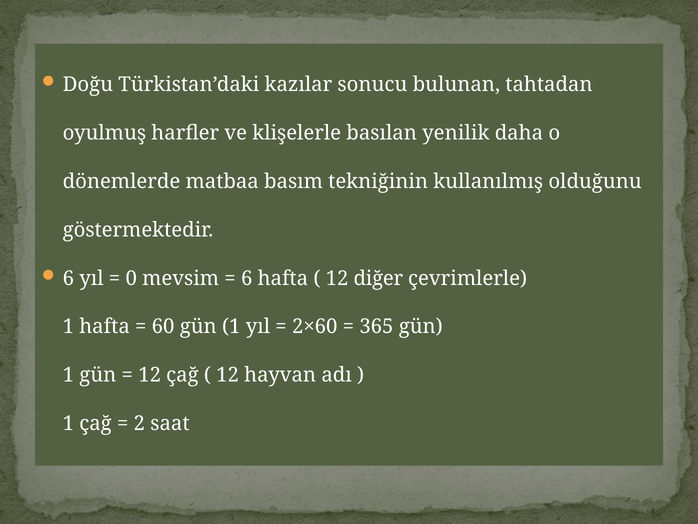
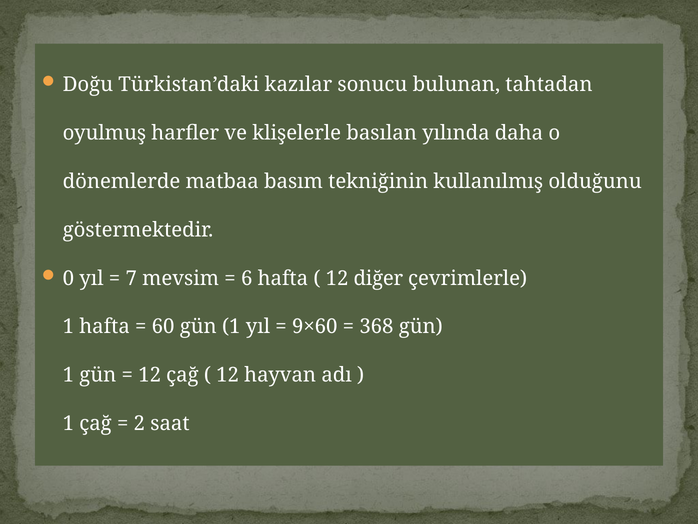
yenilik: yenilik -> yılında
6 at (68, 278): 6 -> 0
0: 0 -> 7
2×60: 2×60 -> 9×60
365: 365 -> 368
